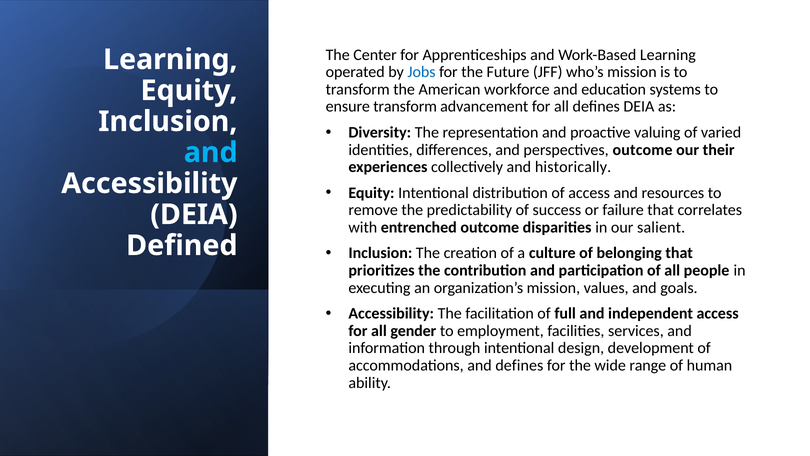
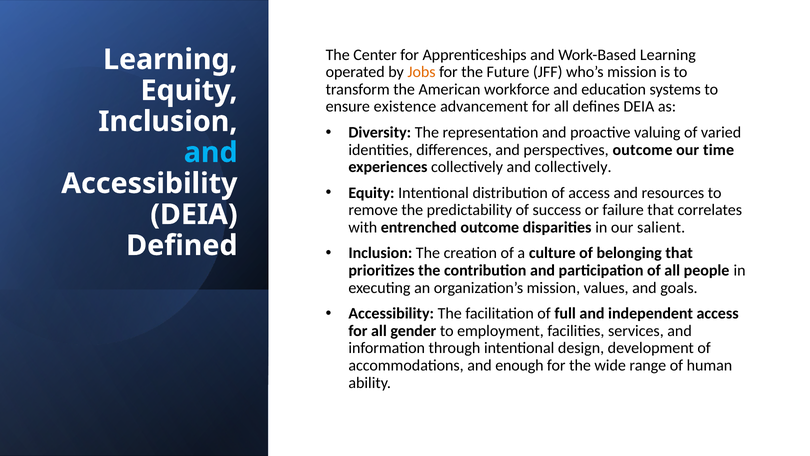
Jobs colour: blue -> orange
ensure transform: transform -> existence
their: their -> time
and historically: historically -> collectively
and defines: defines -> enough
